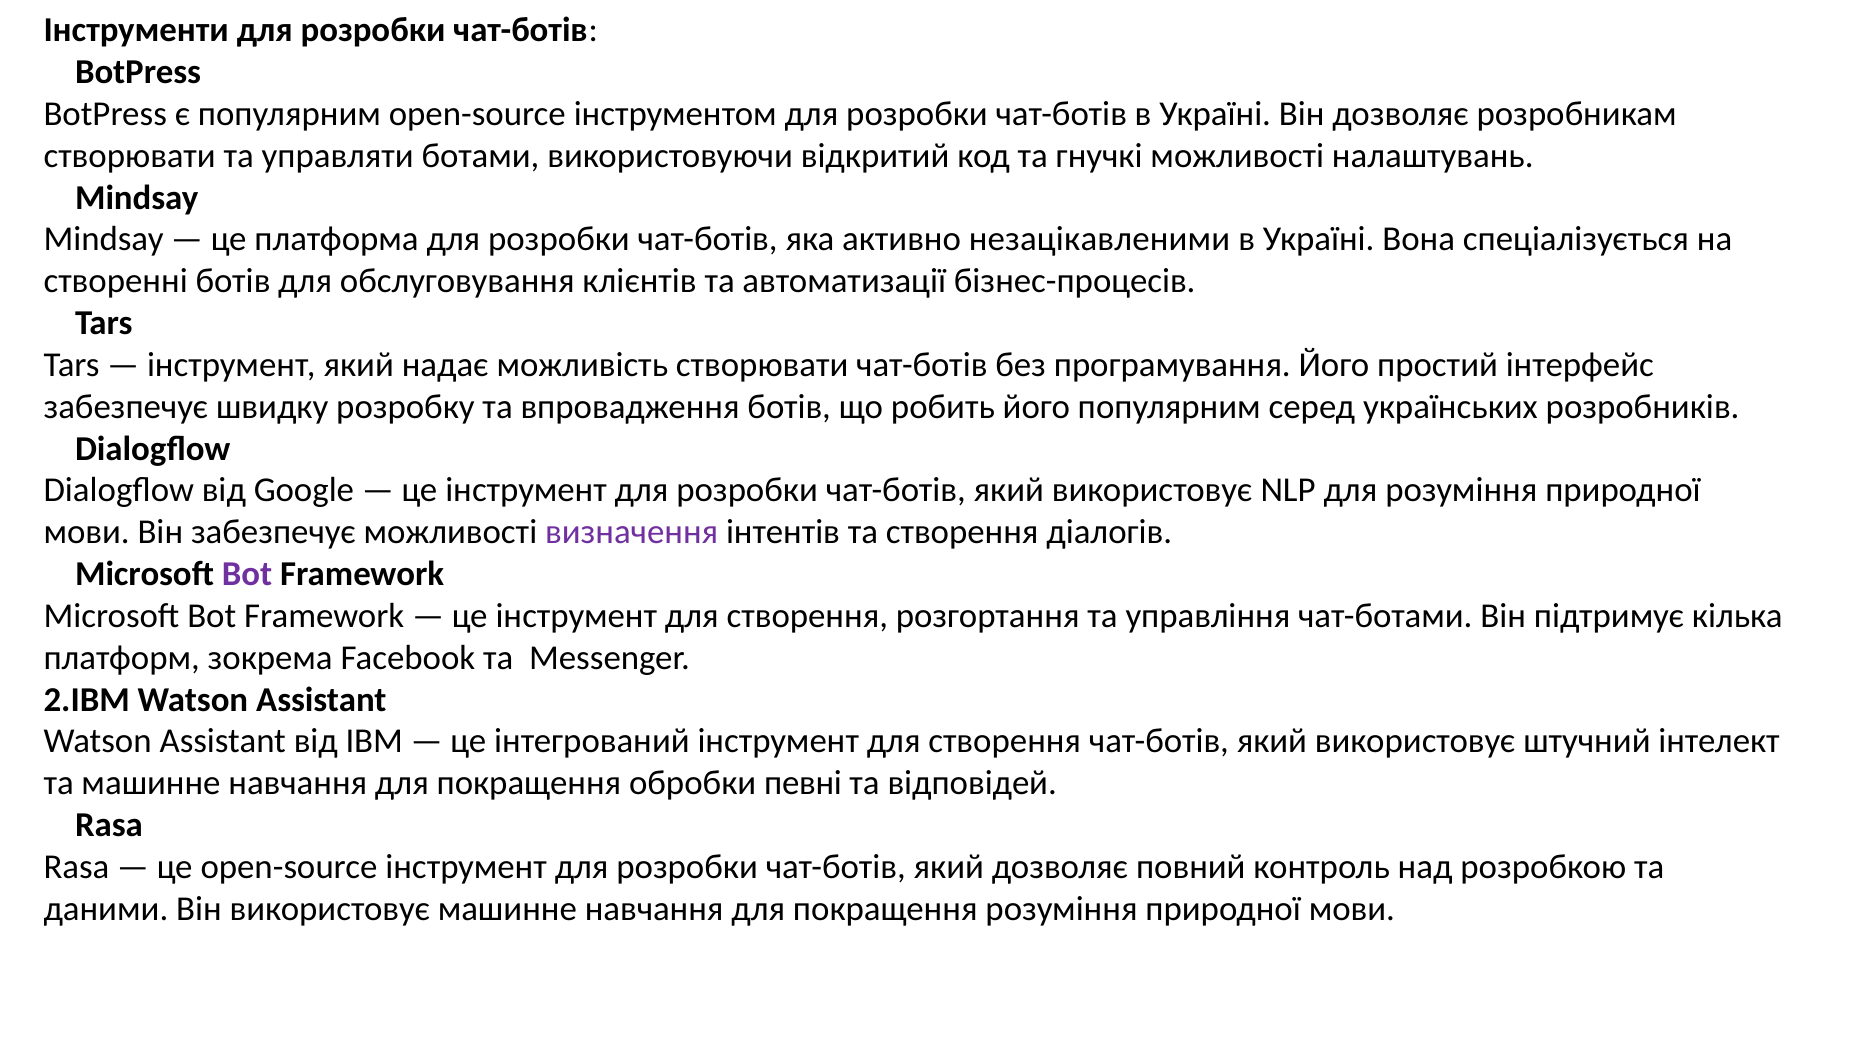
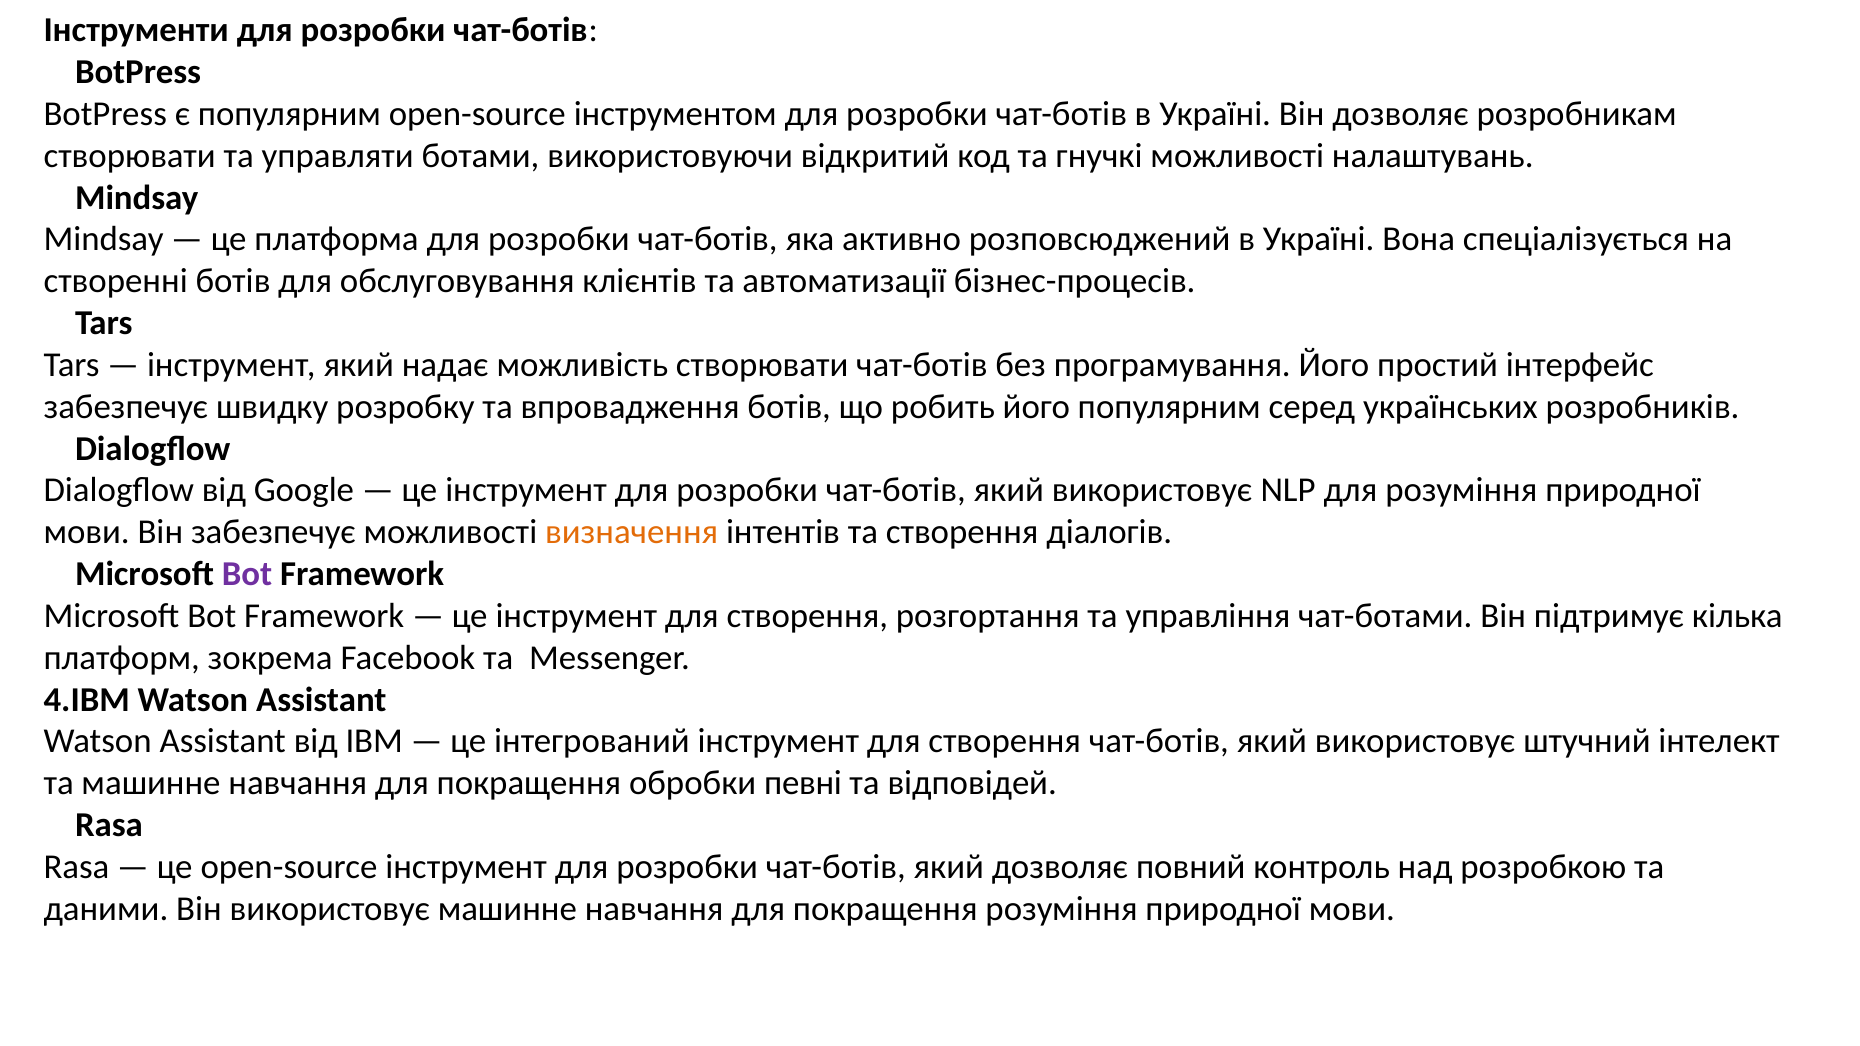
незацікавленими: незацікавленими -> розповсюджений
визначення colour: purple -> orange
2.IBM: 2.IBM -> 4.IBM
